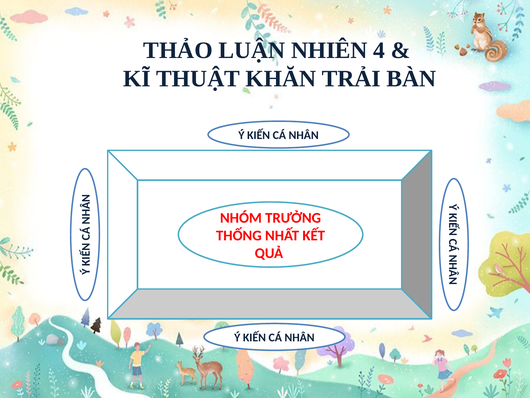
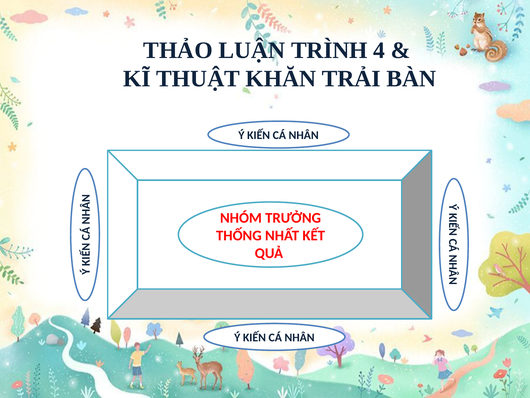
NHIÊN: NHIÊN -> TRÌNH
